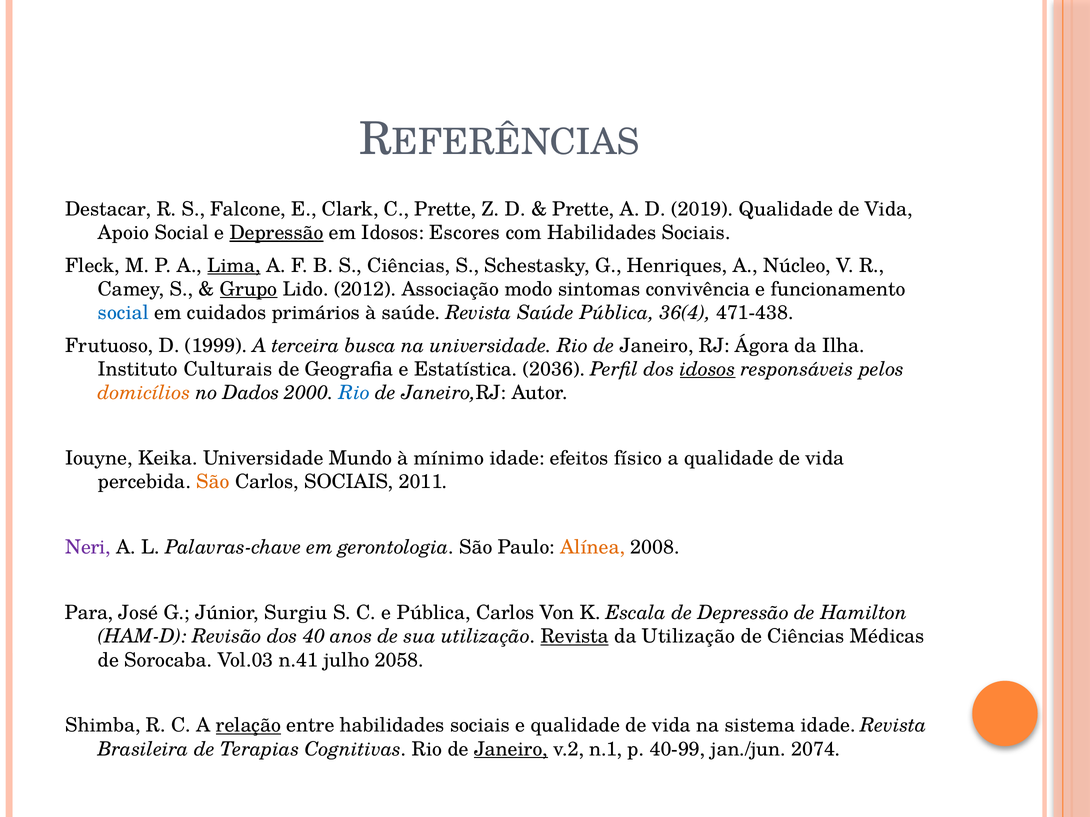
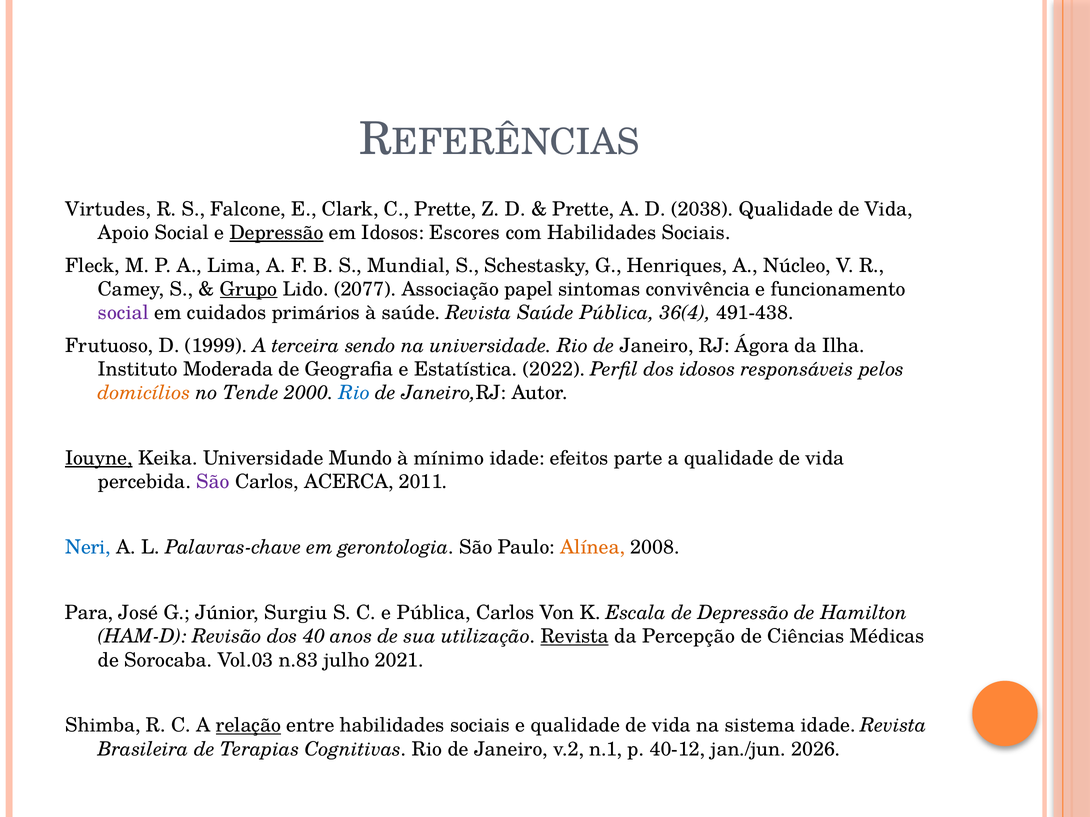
Destacar: Destacar -> Virtudes
2019: 2019 -> 2038
Lima underline: present -> none
S Ciências: Ciências -> Mundial
2012: 2012 -> 2077
modo: modo -> papel
social at (123, 313) colour: blue -> purple
471-438: 471-438 -> 491-438
busca: busca -> sendo
Culturais: Culturais -> Moderada
2036: 2036 -> 2022
idosos at (708, 369) underline: present -> none
Dados: Dados -> Tende
Iouyne underline: none -> present
físico: físico -> parte
São at (213, 482) colour: orange -> purple
Carlos SOCIAIS: SOCIAIS -> ACERCA
Neri colour: purple -> blue
da Utilização: Utilização -> Percepção
n.41: n.41 -> n.83
2058: 2058 -> 2021
Janeiro at (511, 750) underline: present -> none
40-99: 40-99 -> 40-12
2074: 2074 -> 2026
